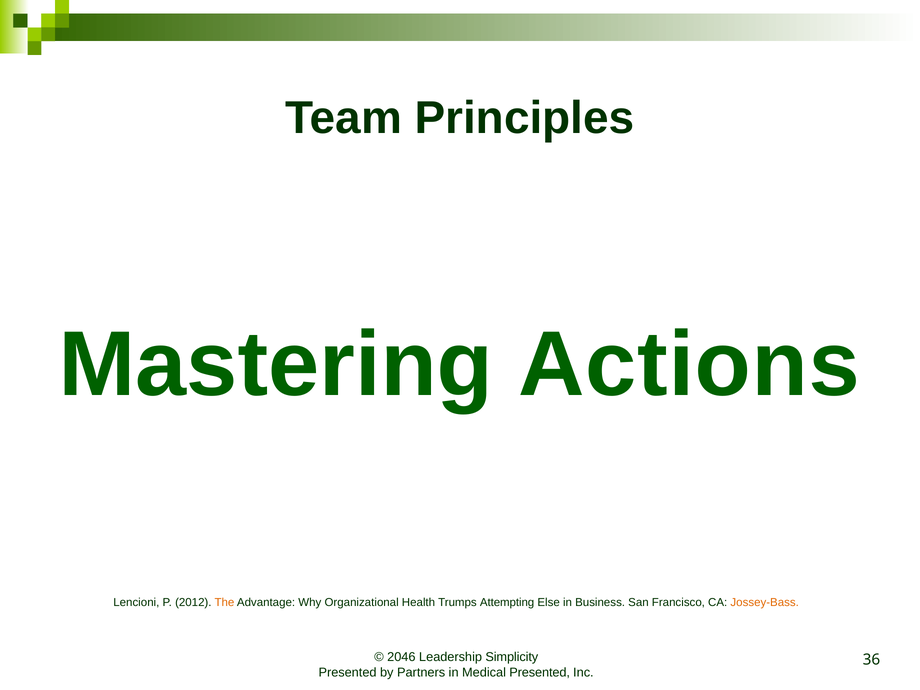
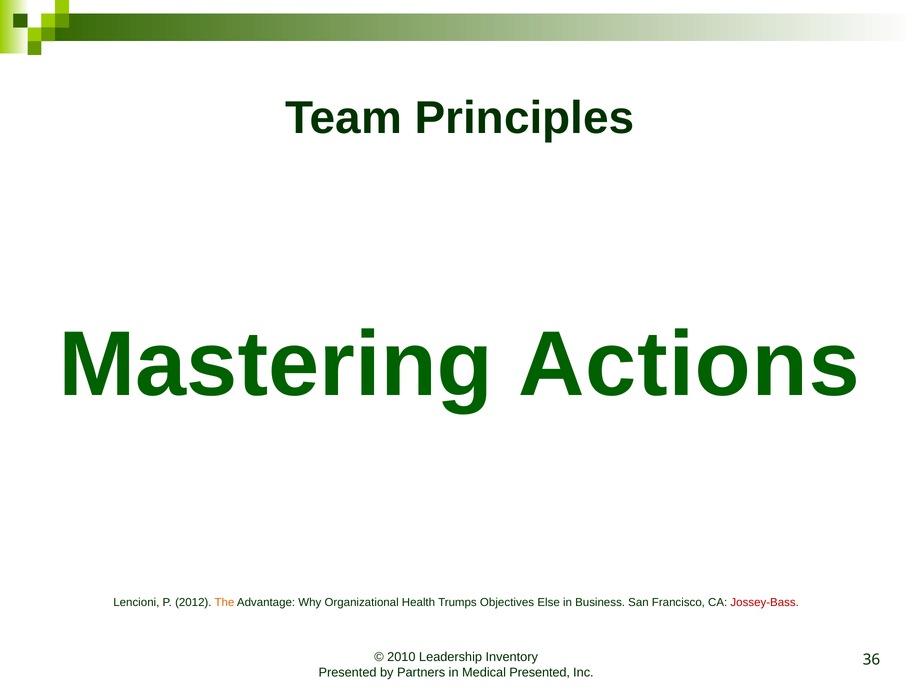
Attempting: Attempting -> Objectives
Jossey-Bass colour: orange -> red
2046: 2046 -> 2010
Simplicity: Simplicity -> Inventory
